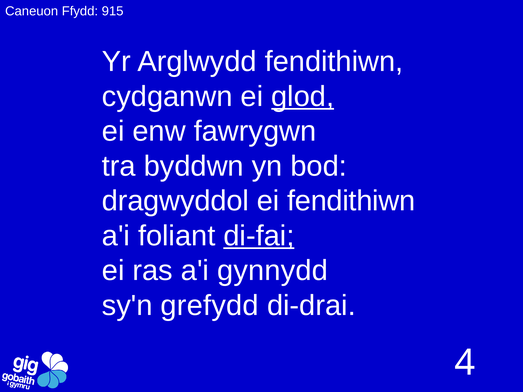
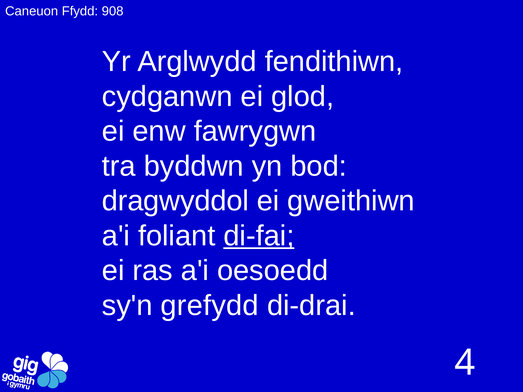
915: 915 -> 908
glod underline: present -> none
ei fendithiwn: fendithiwn -> gweithiwn
gynnydd: gynnydd -> oesoedd
